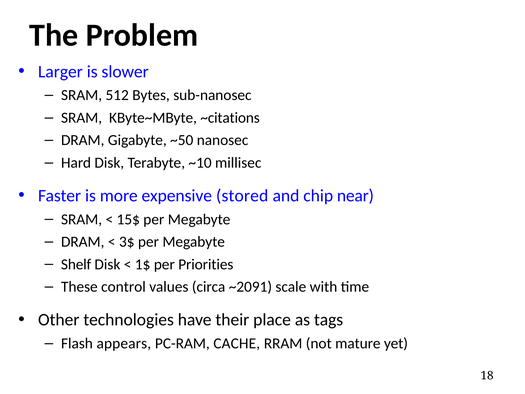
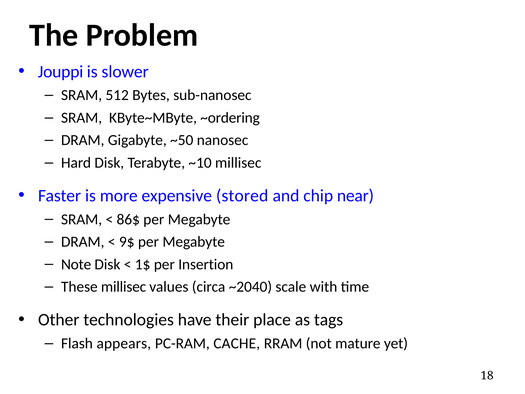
Larger: Larger -> Jouppi
~citations: ~citations -> ~ordering
15$: 15$ -> 86$
3$: 3$ -> 9$
Shelf: Shelf -> Note
Priorities: Priorities -> Insertion
These control: control -> millisec
~2091: ~2091 -> ~2040
